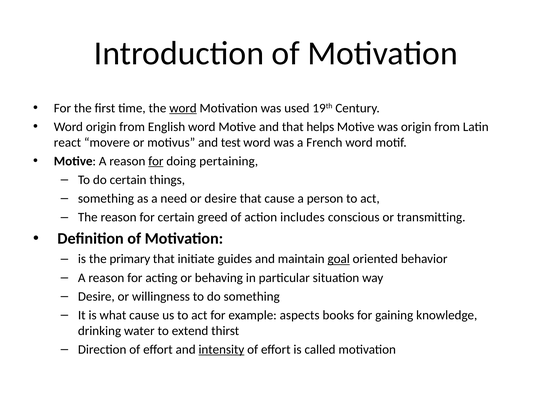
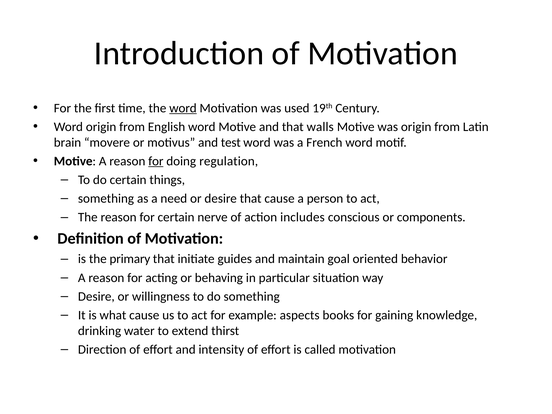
helps: helps -> walls
react: react -> brain
pertaining: pertaining -> regulation
greed: greed -> nerve
transmitting: transmitting -> components
goal underline: present -> none
intensity underline: present -> none
